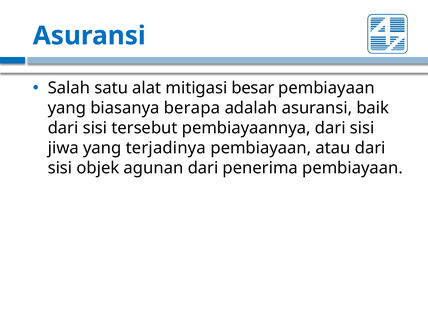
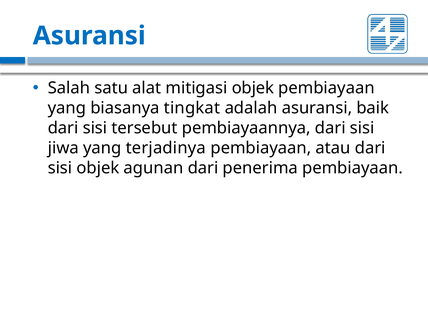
mitigasi besar: besar -> objek
berapa: berapa -> tingkat
